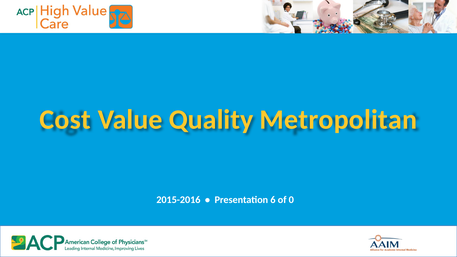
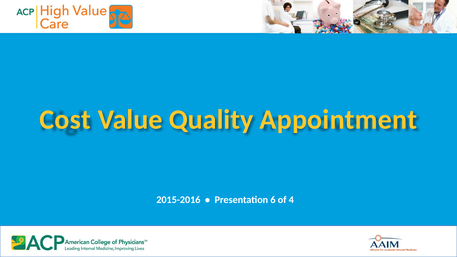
Metropolitan: Metropolitan -> Appointment
0: 0 -> 4
